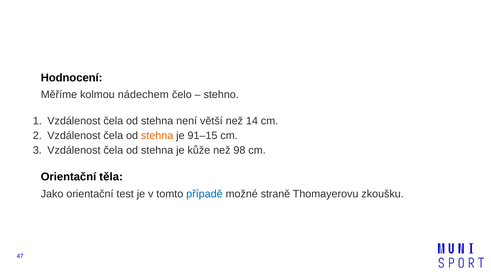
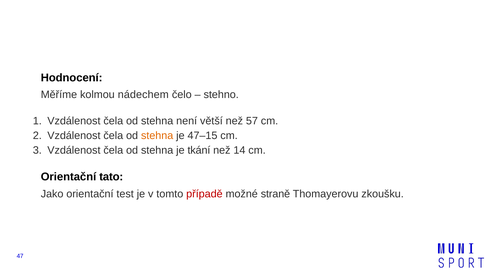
14: 14 -> 57
91–15: 91–15 -> 47–15
kůže: kůže -> tkání
98: 98 -> 14
těla: těla -> tato
případě colour: blue -> red
